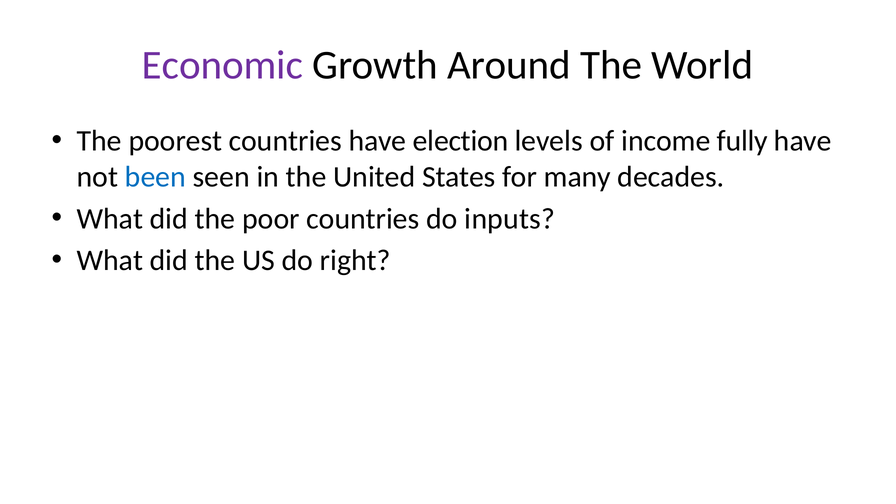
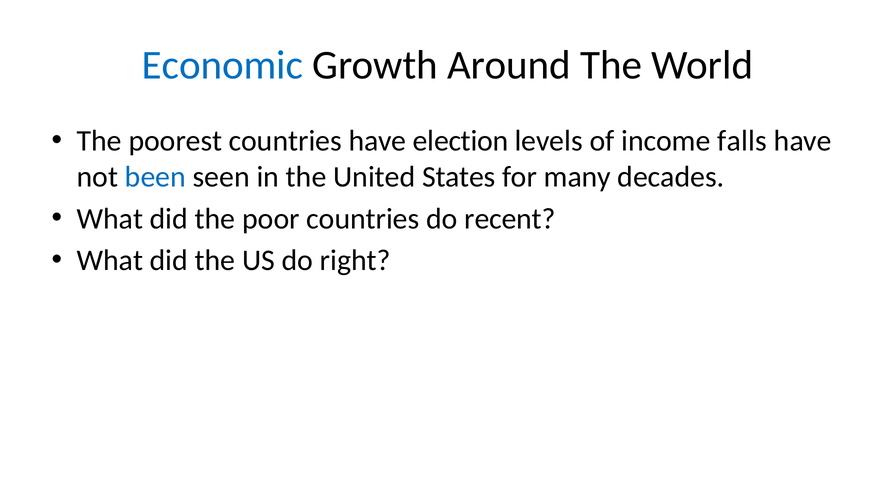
Economic colour: purple -> blue
fully: fully -> falls
inputs: inputs -> recent
